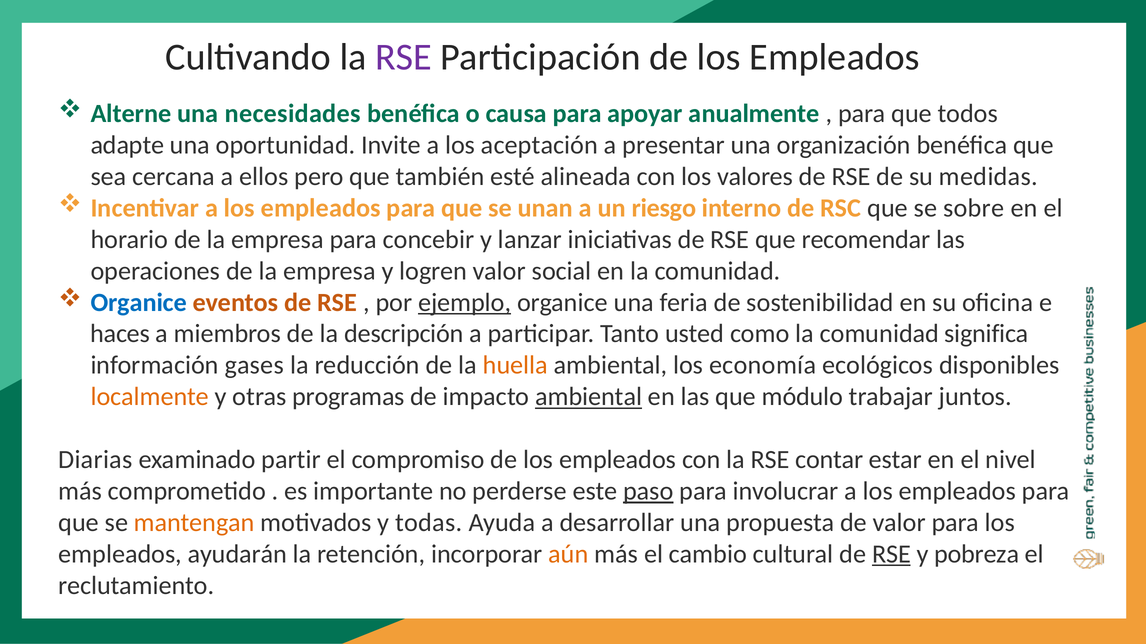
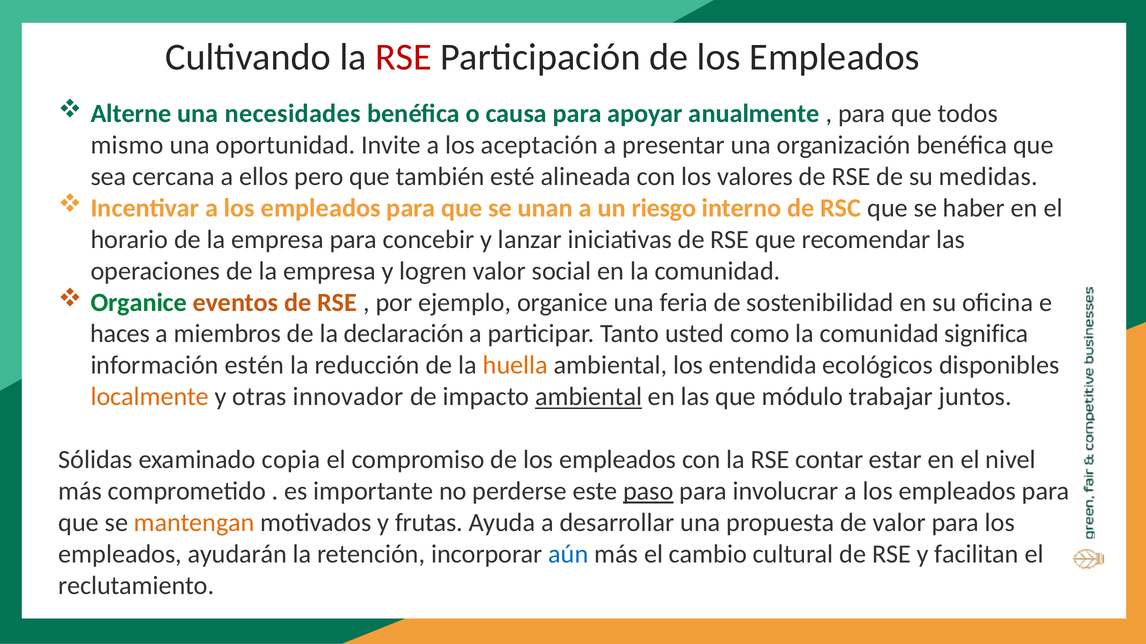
RSE at (404, 57) colour: purple -> red
adapte: adapte -> mismo
sobre: sobre -> haber
Organice at (139, 303) colour: blue -> green
ejemplo underline: present -> none
descripción: descripción -> declaración
gases: gases -> estén
economía: economía -> entendida
programas: programas -> innovador
Diarias: Diarias -> Sólidas
partir: partir -> copia
todas: todas -> frutas
aún colour: orange -> blue
RSE at (891, 555) underline: present -> none
pobreza: pobreza -> facilitan
